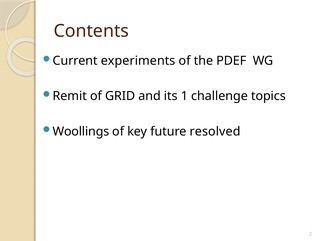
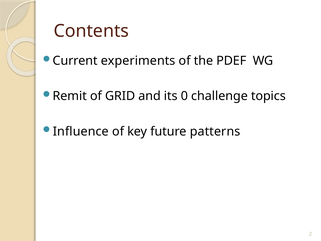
1: 1 -> 0
Woollings: Woollings -> Influence
resolved: resolved -> patterns
